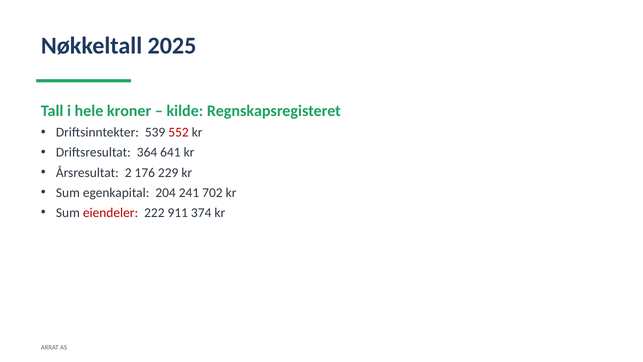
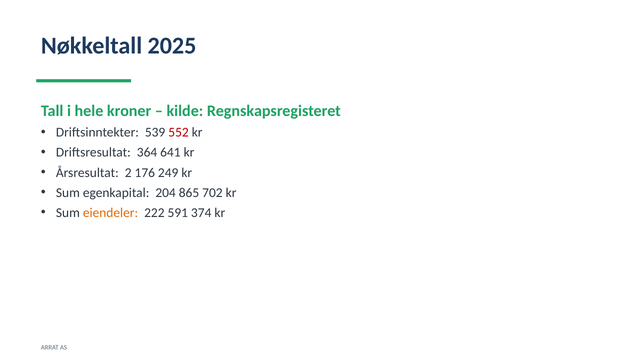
229: 229 -> 249
241: 241 -> 865
eiendeler colour: red -> orange
911: 911 -> 591
